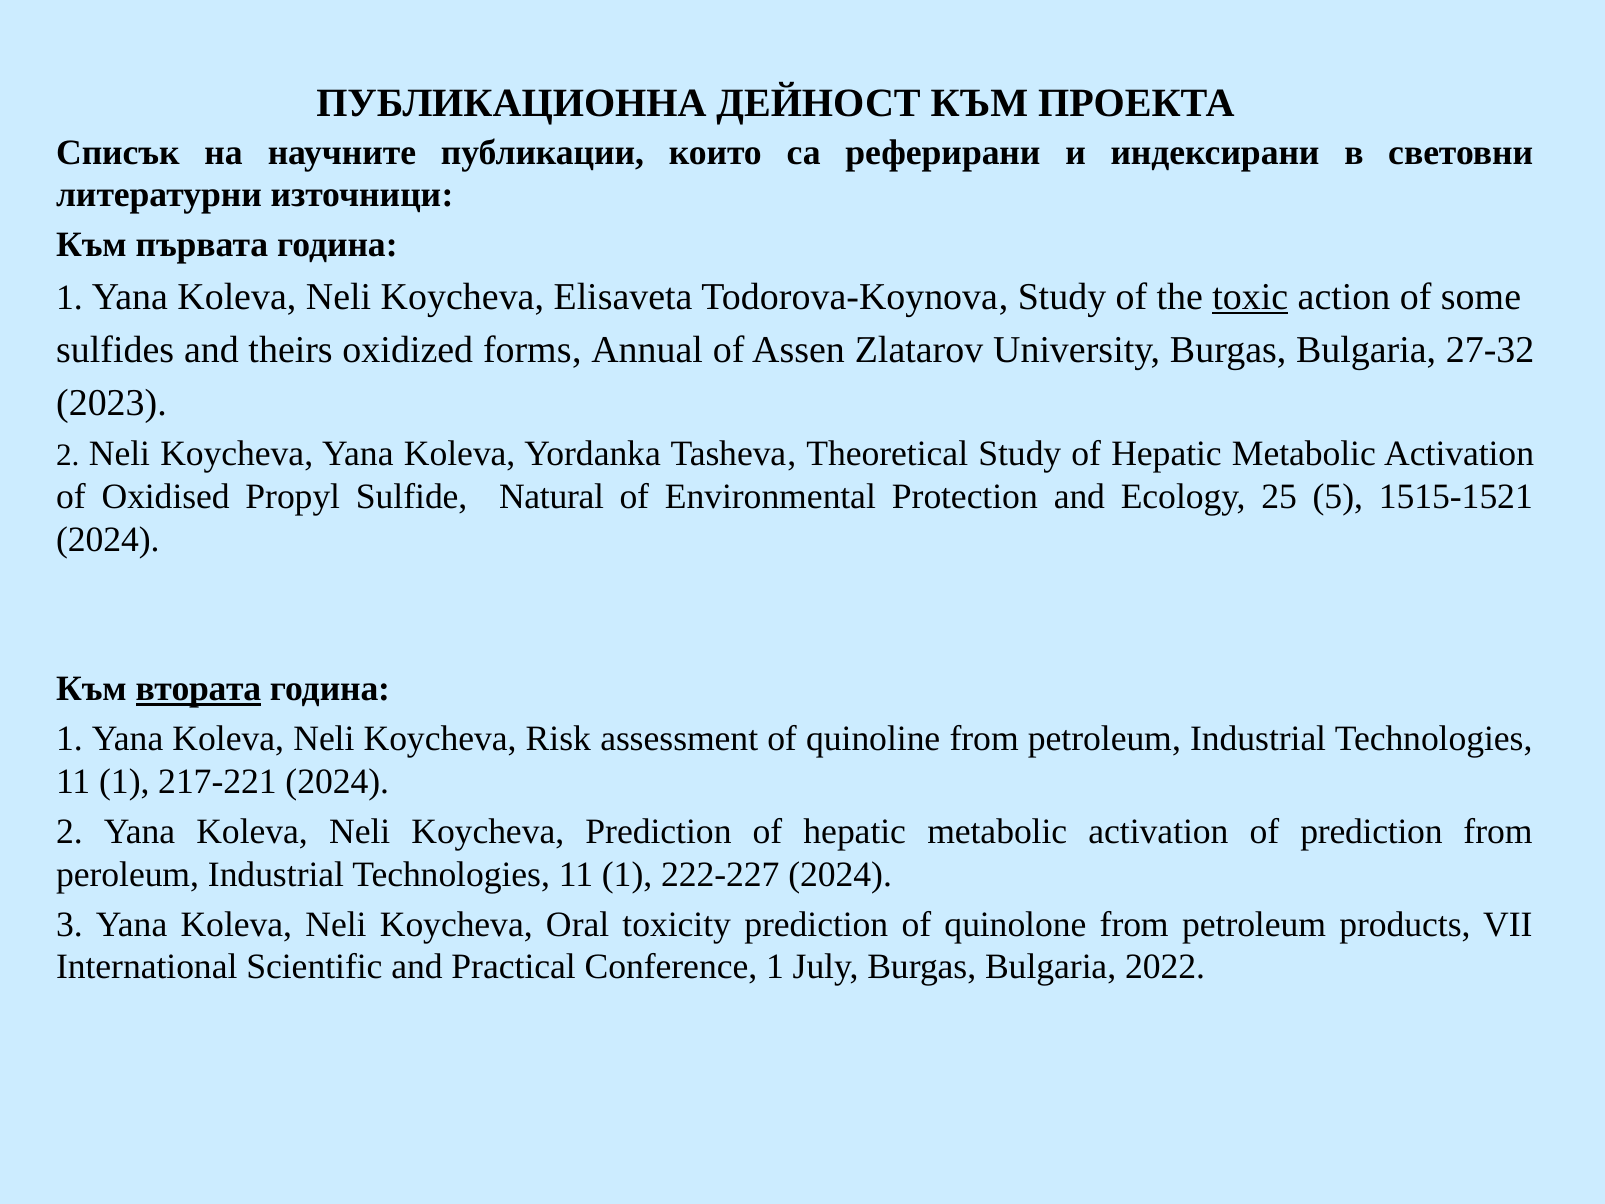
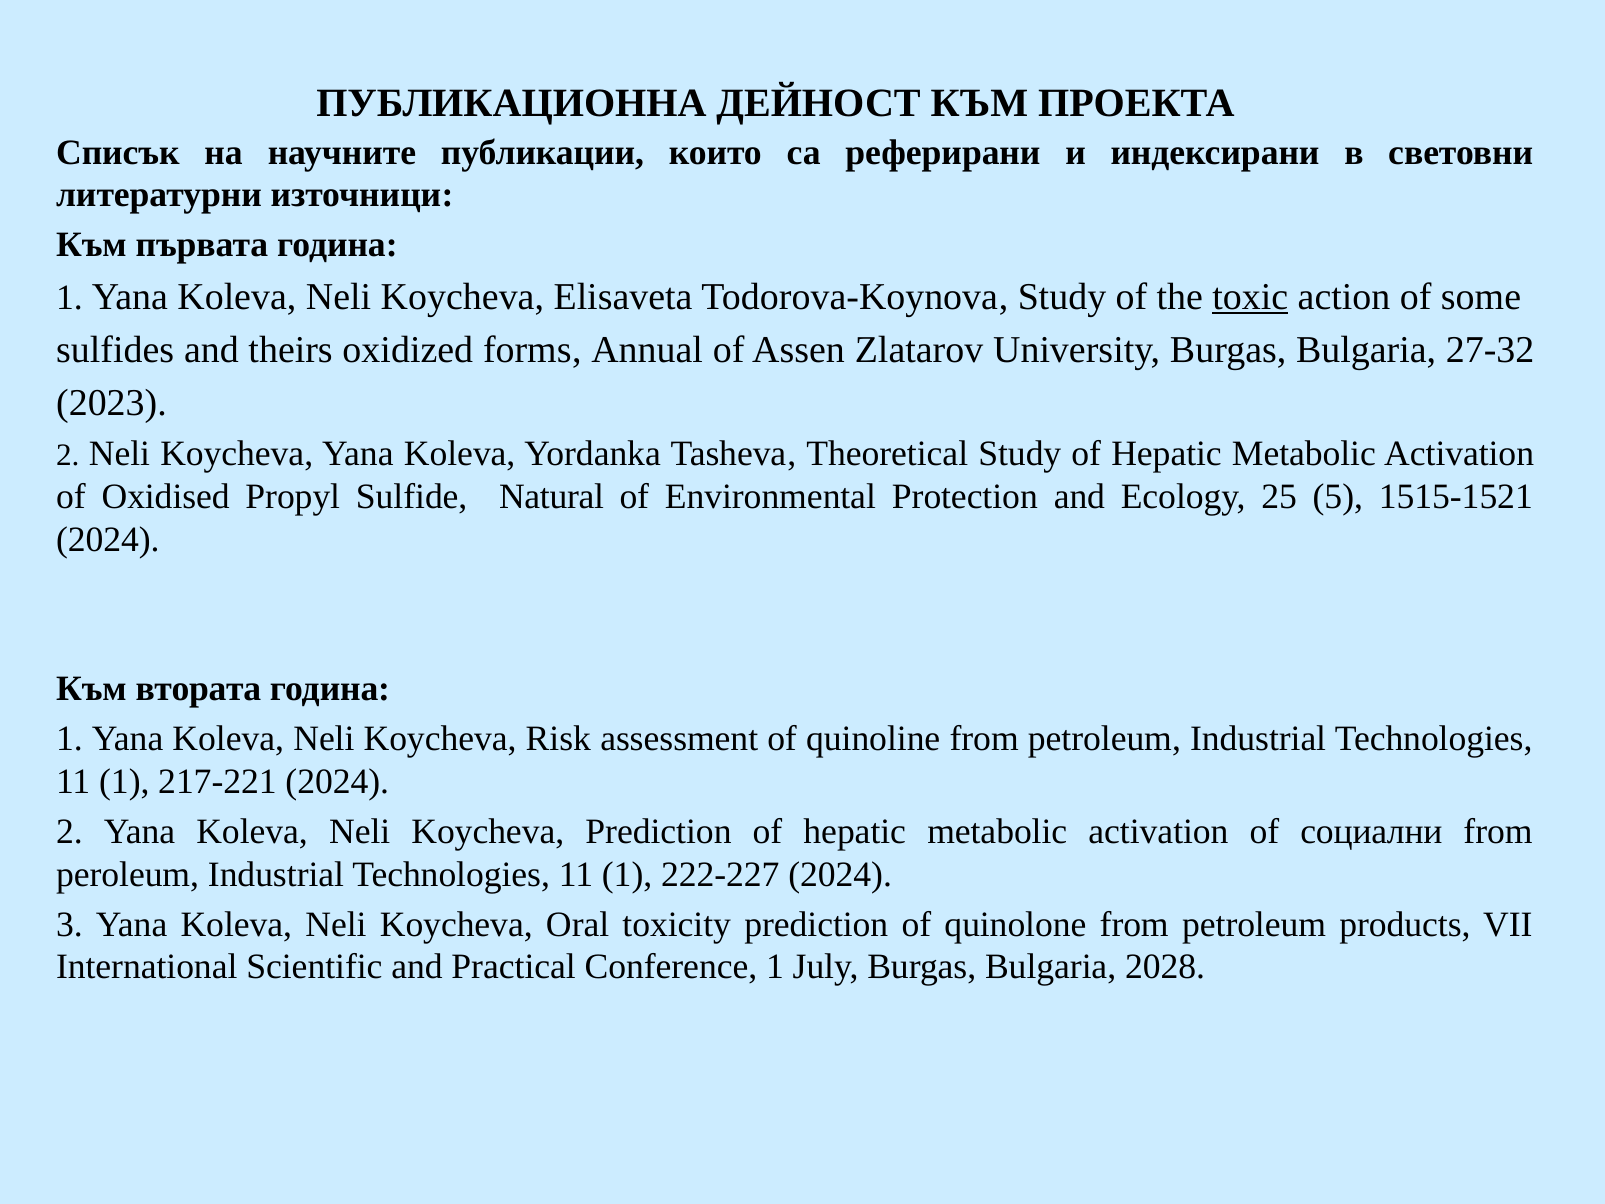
втората underline: present -> none
of prediction: prediction -> социални
2022: 2022 -> 2028
